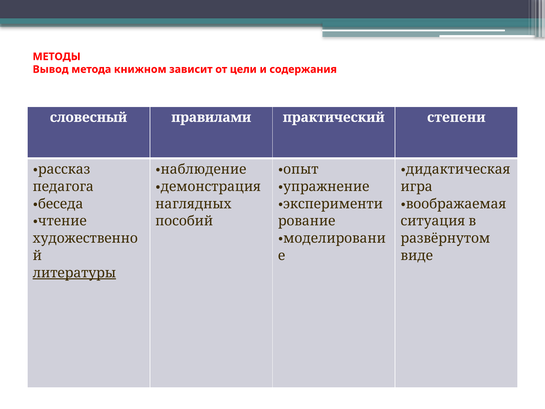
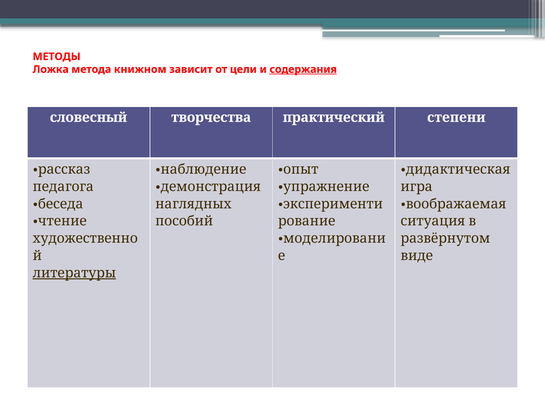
Вывод: Вывод -> Ложка
содержания underline: none -> present
правилами: правилами -> творчества
